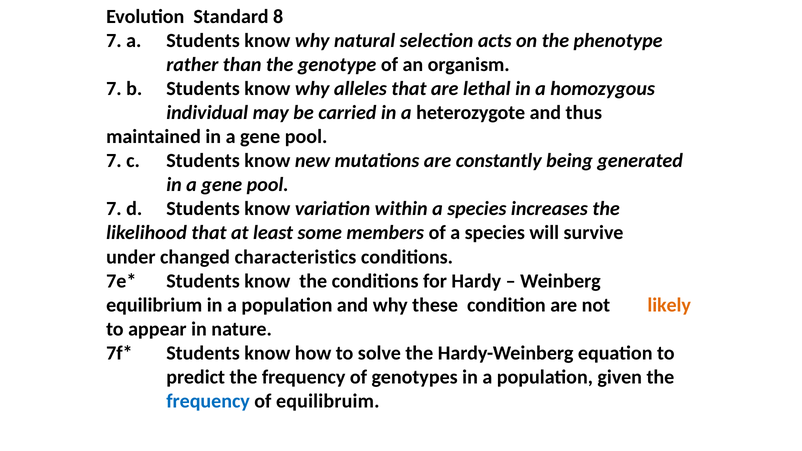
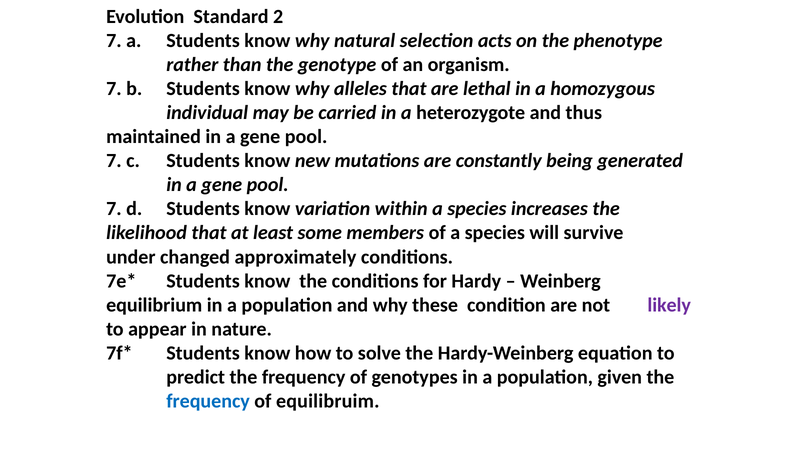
8: 8 -> 2
characteristics: characteristics -> approximately
likely colour: orange -> purple
